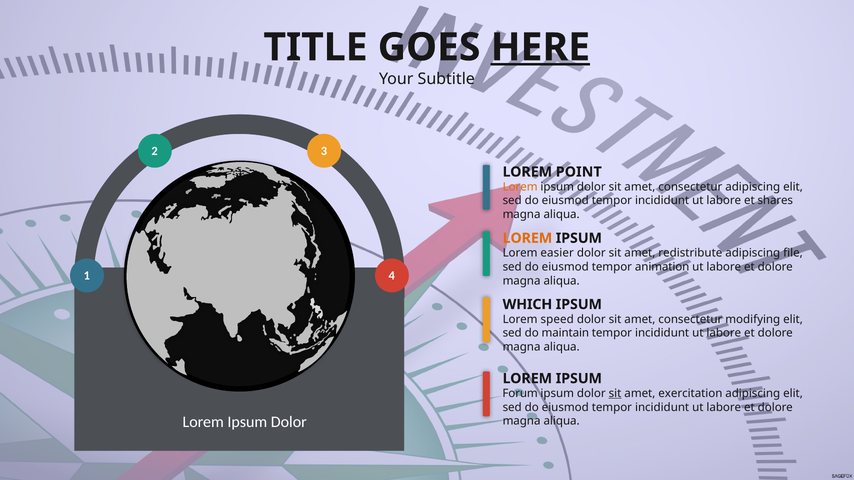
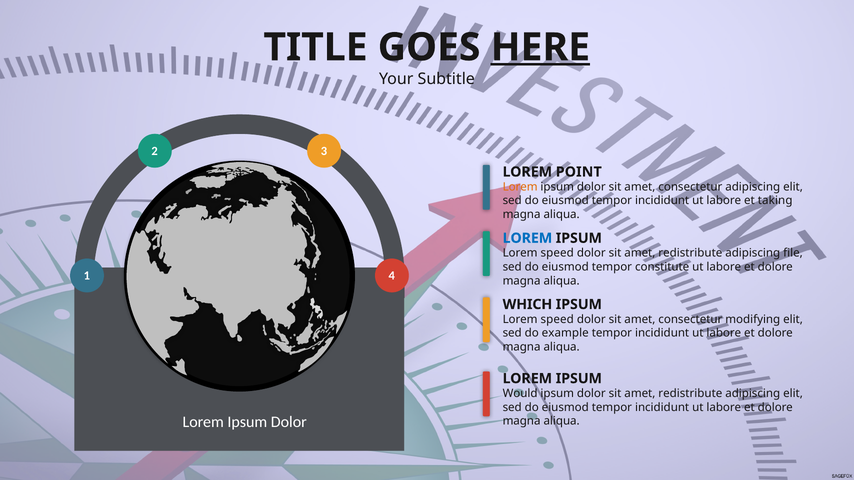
shares: shares -> taking
LOREM at (527, 238) colour: orange -> blue
easier at (557, 253): easier -> speed
animation: animation -> constitute
maintain: maintain -> example
Forum: Forum -> Would
sit at (615, 394) underline: present -> none
exercitation at (690, 394): exercitation -> redistribute
